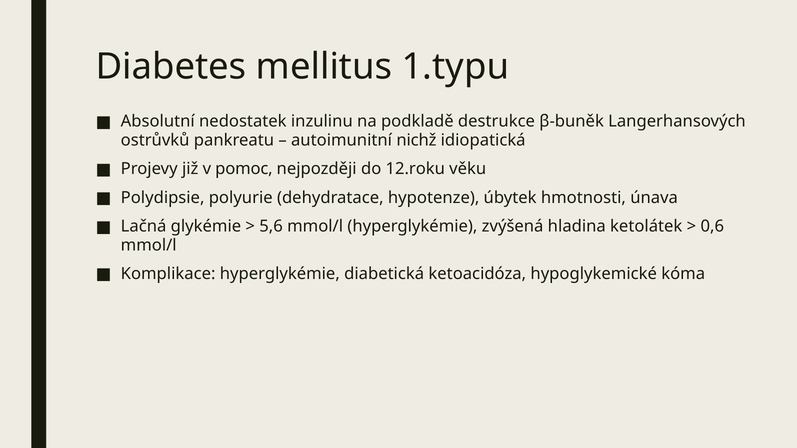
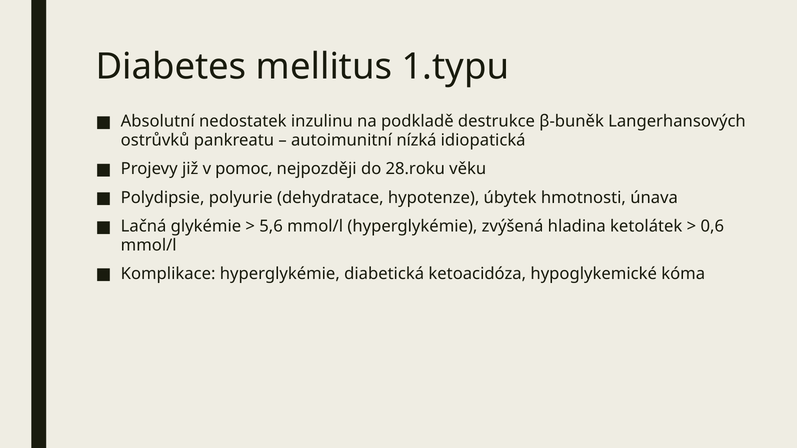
nichž: nichž -> nízká
12.roku: 12.roku -> 28.roku
